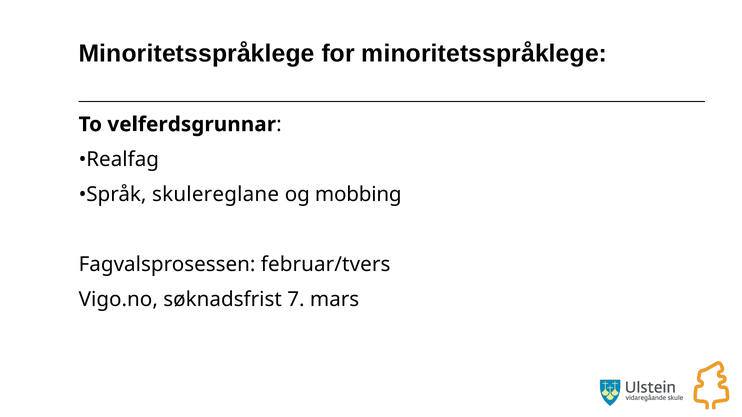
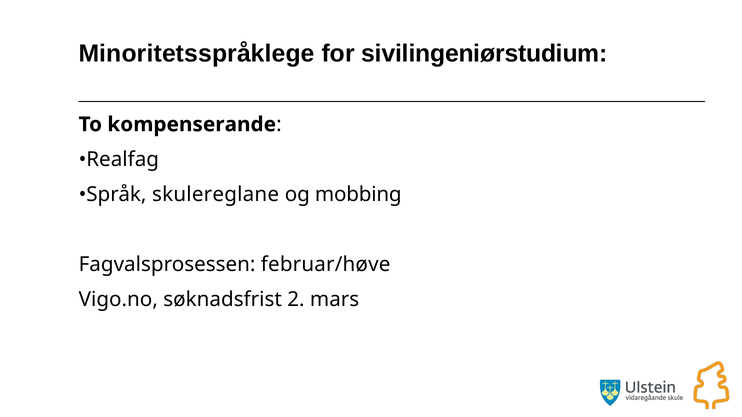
for minoritetsspråklege: minoritetsspråklege -> sivilingeniørstudium
velferdsgrunnar: velferdsgrunnar -> kompenserande
februar/tvers: februar/tvers -> februar/høve
7: 7 -> 2
